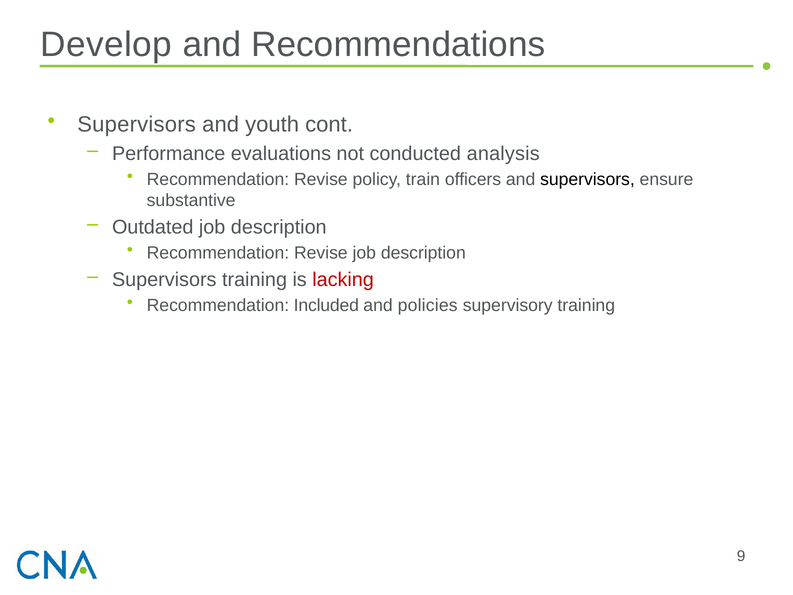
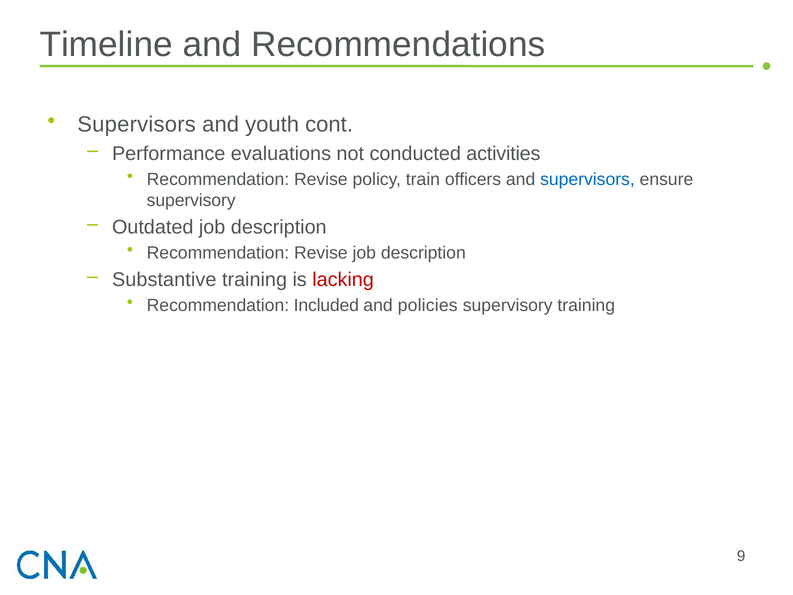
Develop: Develop -> Timeline
analysis: analysis -> activities
supervisors at (587, 179) colour: black -> blue
substantive at (191, 200): substantive -> supervisory
Supervisors at (164, 279): Supervisors -> Substantive
